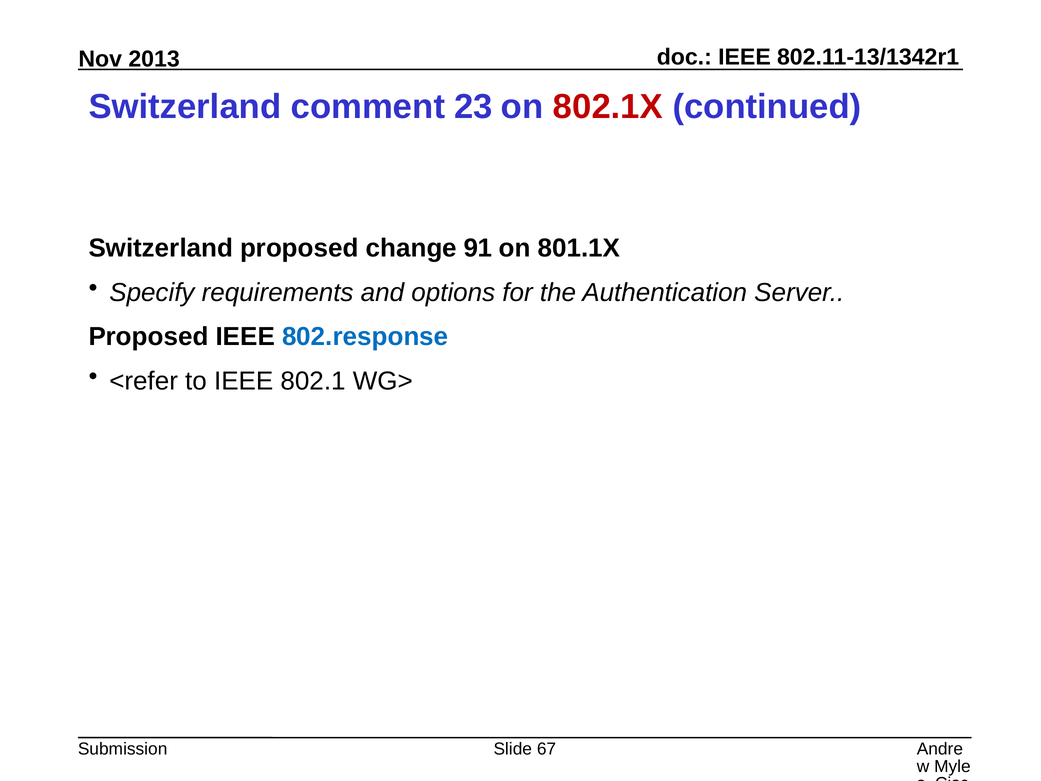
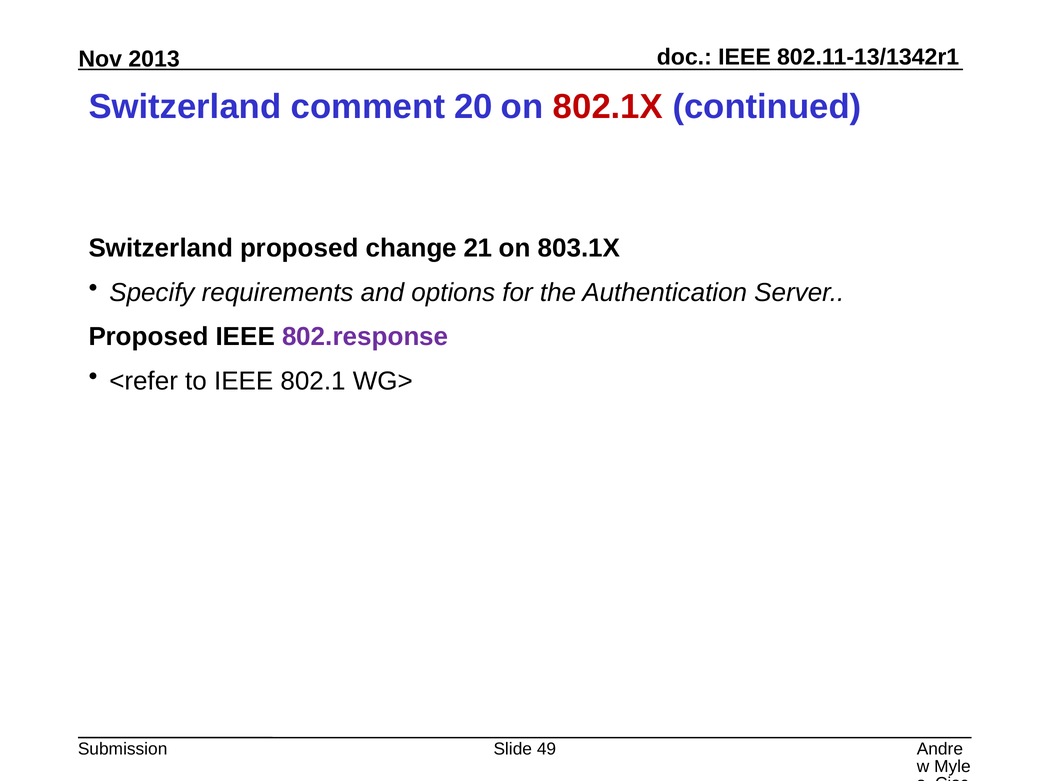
23: 23 -> 20
91: 91 -> 21
801.1X: 801.1X -> 803.1X
802.response colour: blue -> purple
67: 67 -> 49
